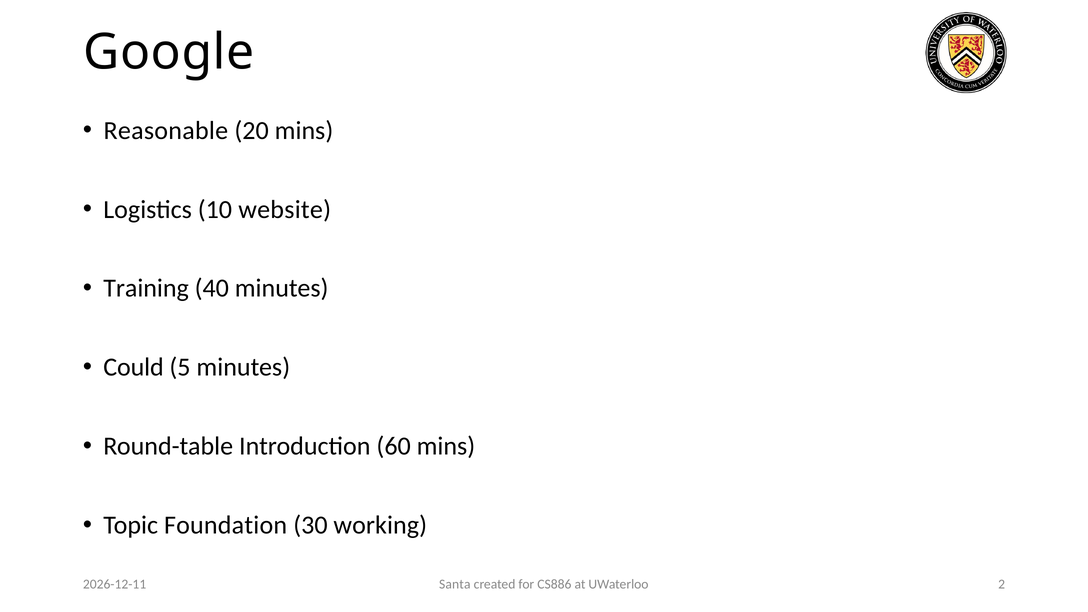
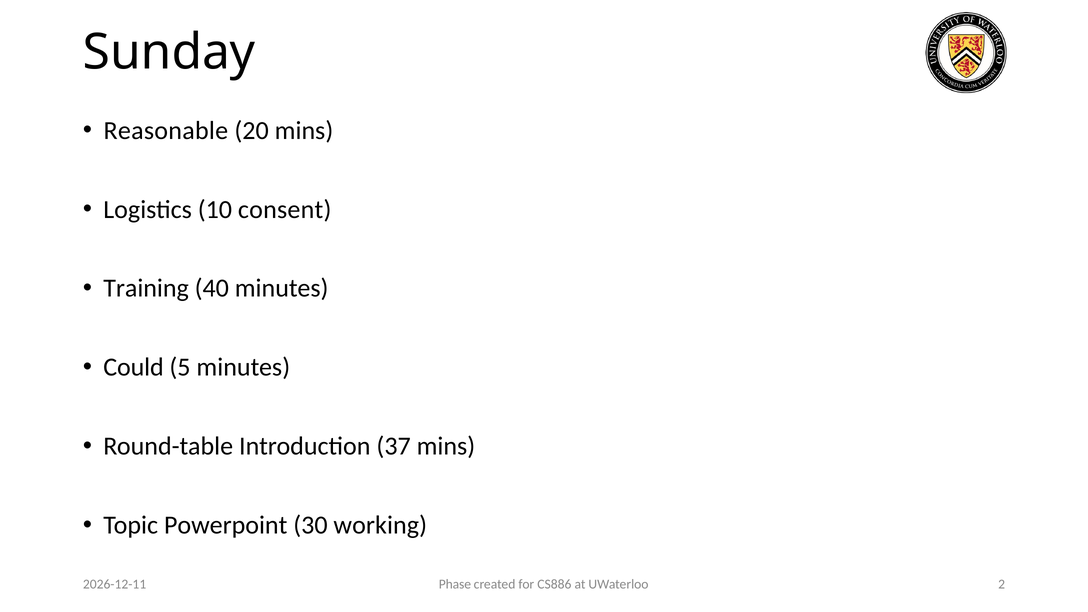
Google: Google -> Sunday
website: website -> consent
60: 60 -> 37
Foundation: Foundation -> Powerpoint
Santa: Santa -> Phase
